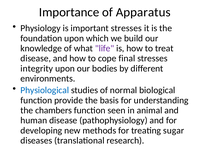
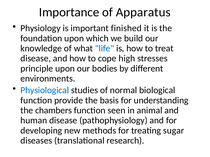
important stresses: stresses -> finished
life colour: purple -> blue
final: final -> high
integrity: integrity -> principle
